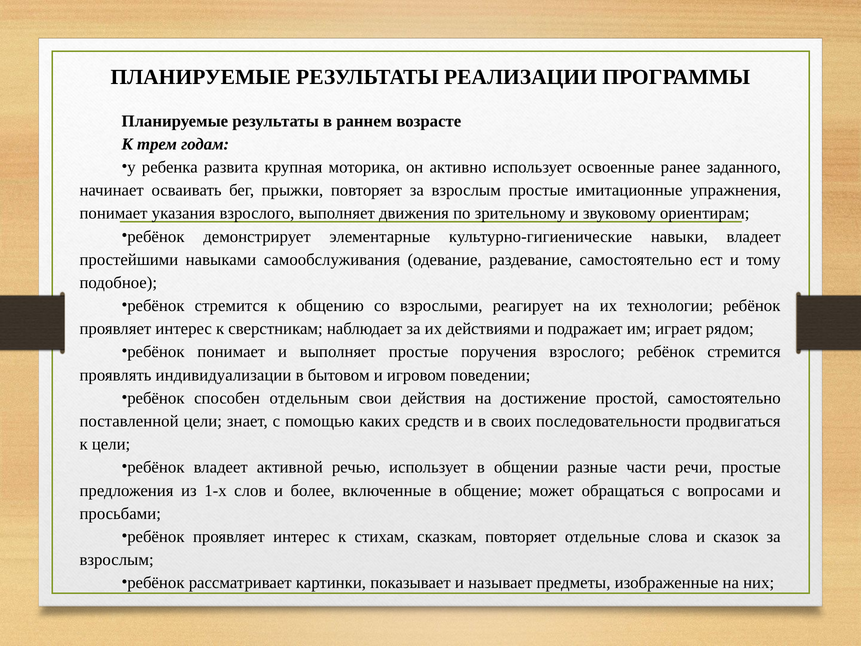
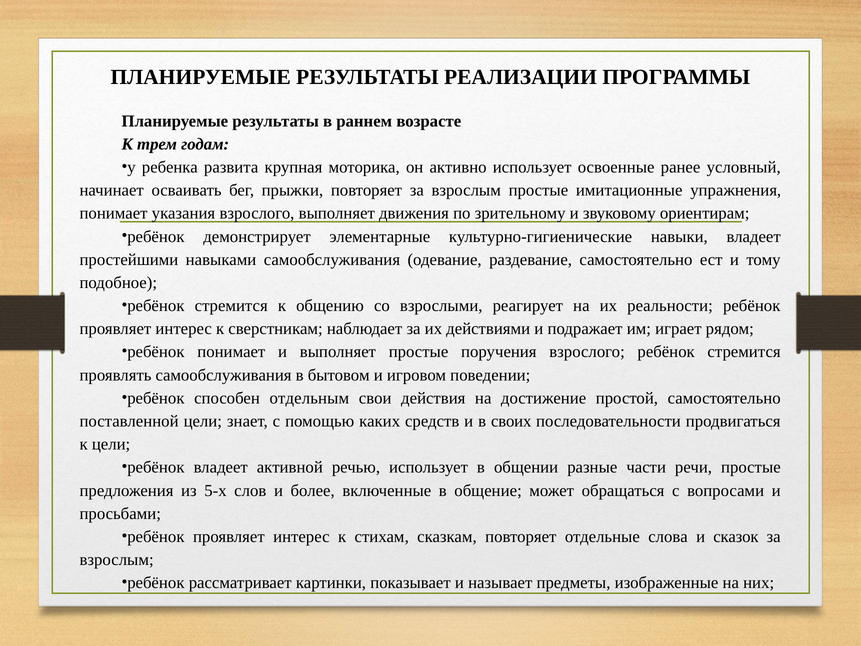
заданного: заданного -> условный
технологии: технологии -> реальности
проявлять индивидуализации: индивидуализации -> самообслуживания
1-х: 1-х -> 5-х
